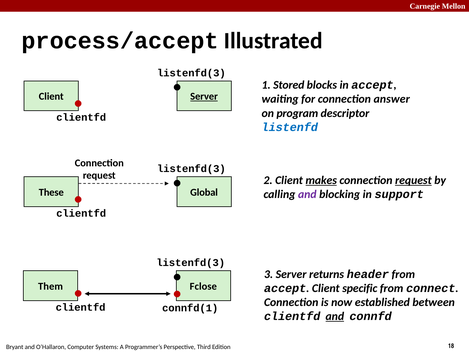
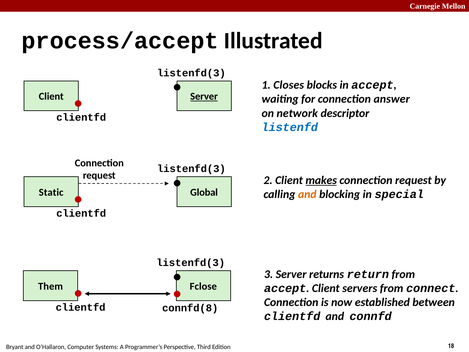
Stored: Stored -> Closes
program: program -> network
request at (413, 180) underline: present -> none
These: These -> Static
and at (307, 194) colour: purple -> orange
support: support -> special
header: header -> return
specific: specific -> servers
connfd(1: connfd(1 -> connfd(8
and at (335, 316) underline: present -> none
